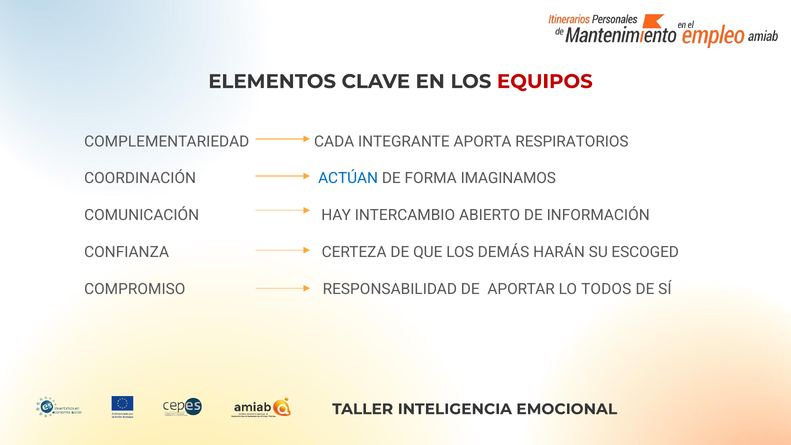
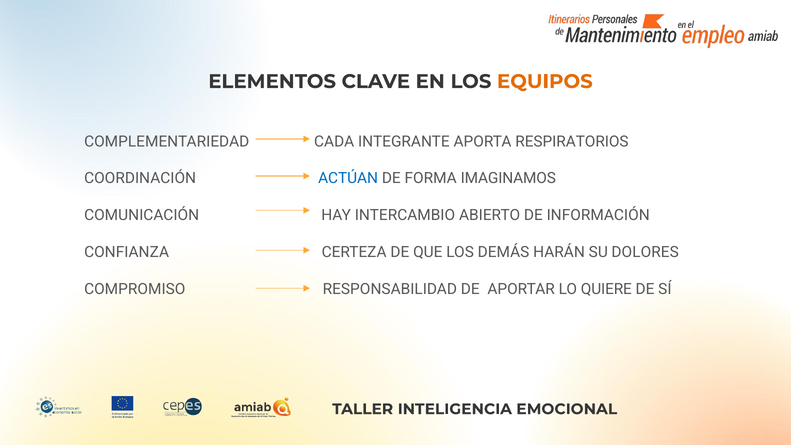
EQUIPOS colour: red -> orange
ESCOGED: ESCOGED -> DOLORES
TODOS: TODOS -> QUIERE
